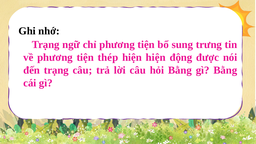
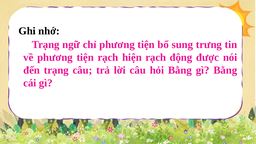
tiện thép: thép -> rạch
hiện hiện: hiện -> rạch
